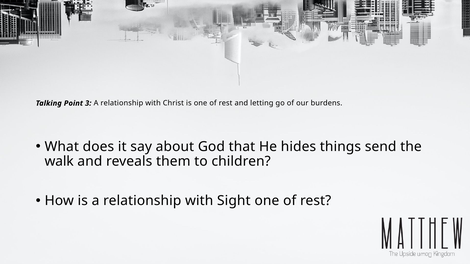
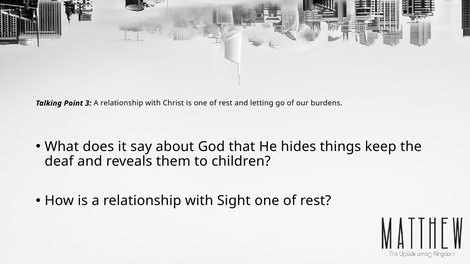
send: send -> keep
walk: walk -> deaf
